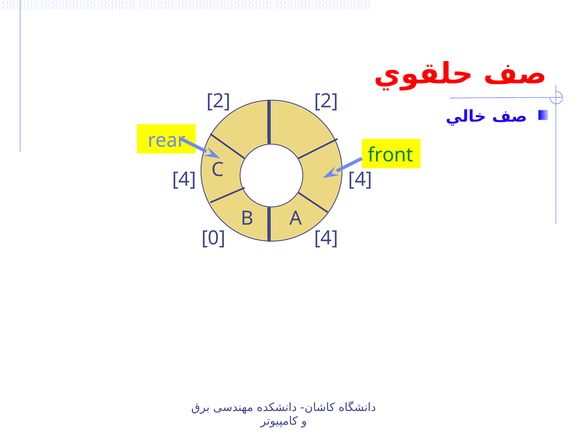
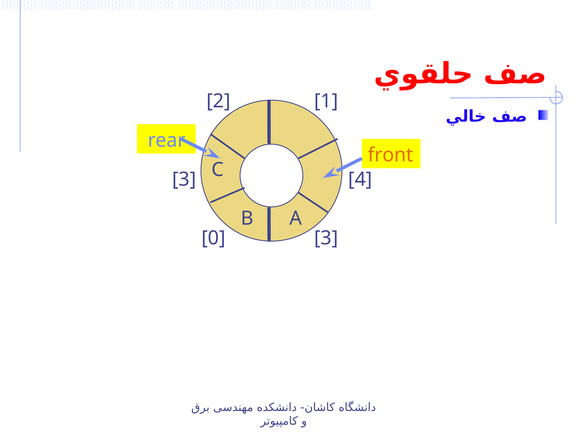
2 2: 2 -> 1
front colour: green -> orange
4 at (184, 179): 4 -> 3
4 at (326, 238): 4 -> 3
